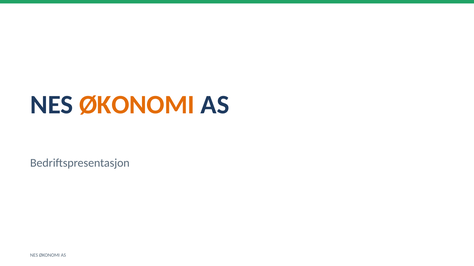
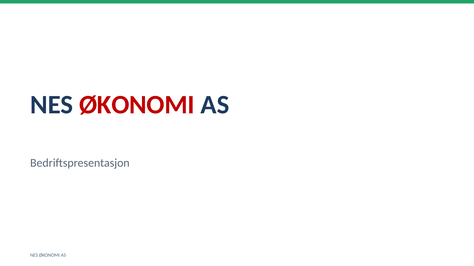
ØKONOMI at (137, 105) colour: orange -> red
